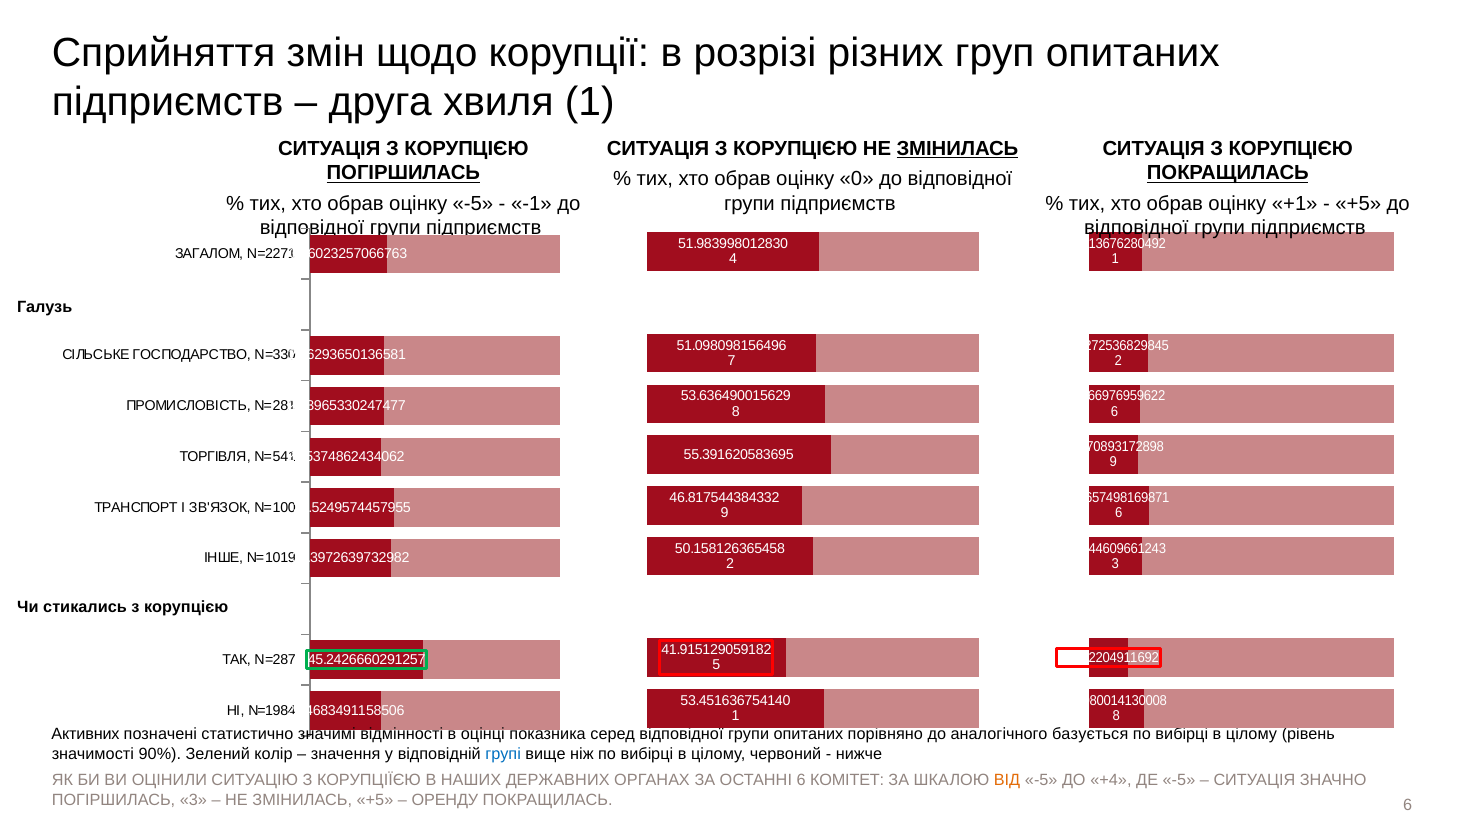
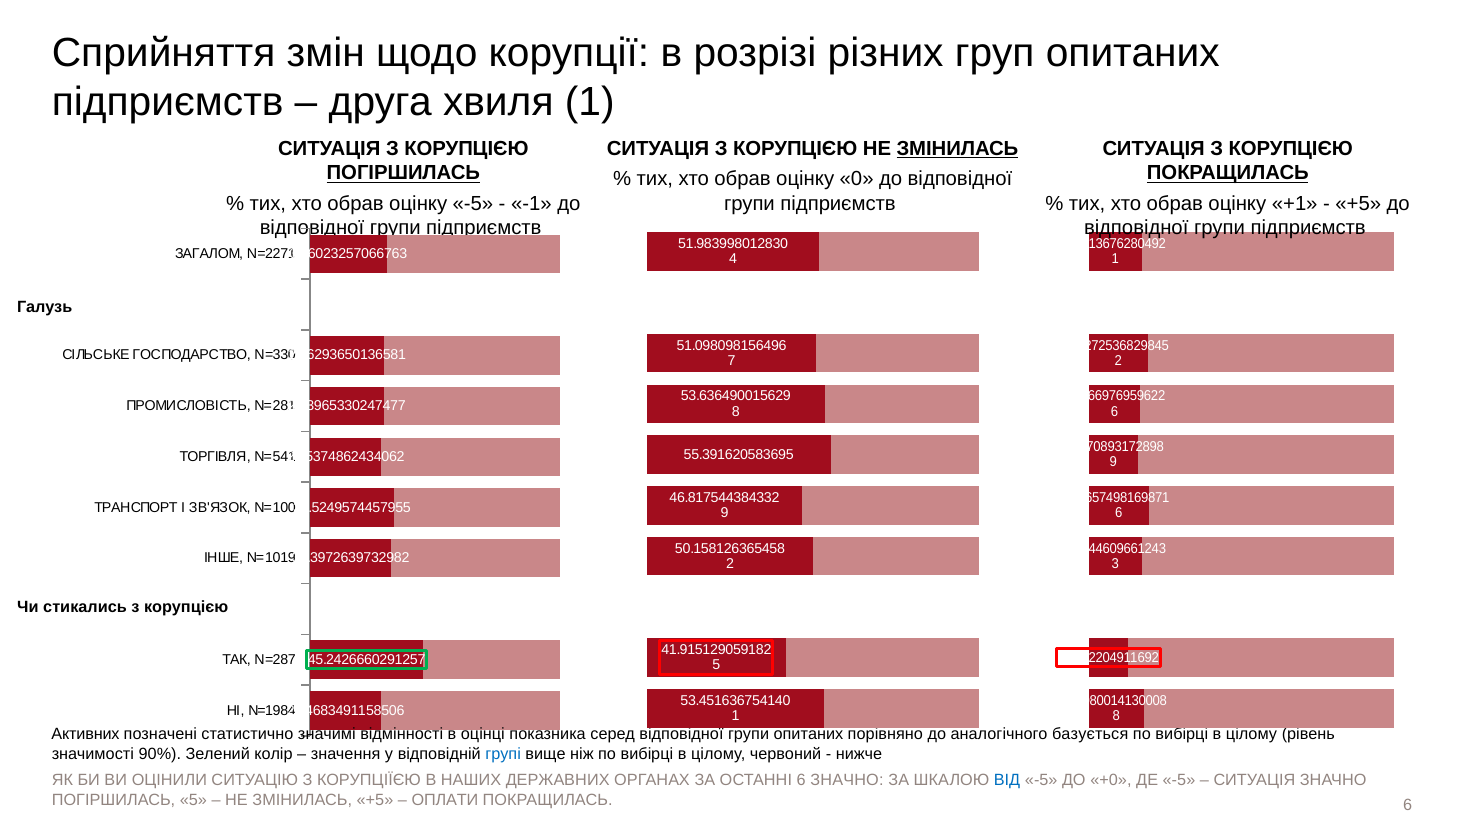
6 КОМІТЕТ: КОМІТЕТ -> ЗНАЧНО
ВІД colour: orange -> blue
+4: +4 -> +0
ПОГІРШИЛАСЬ 3: 3 -> 5
ОРЕНДУ: ОРЕНДУ -> ОПЛАТИ
